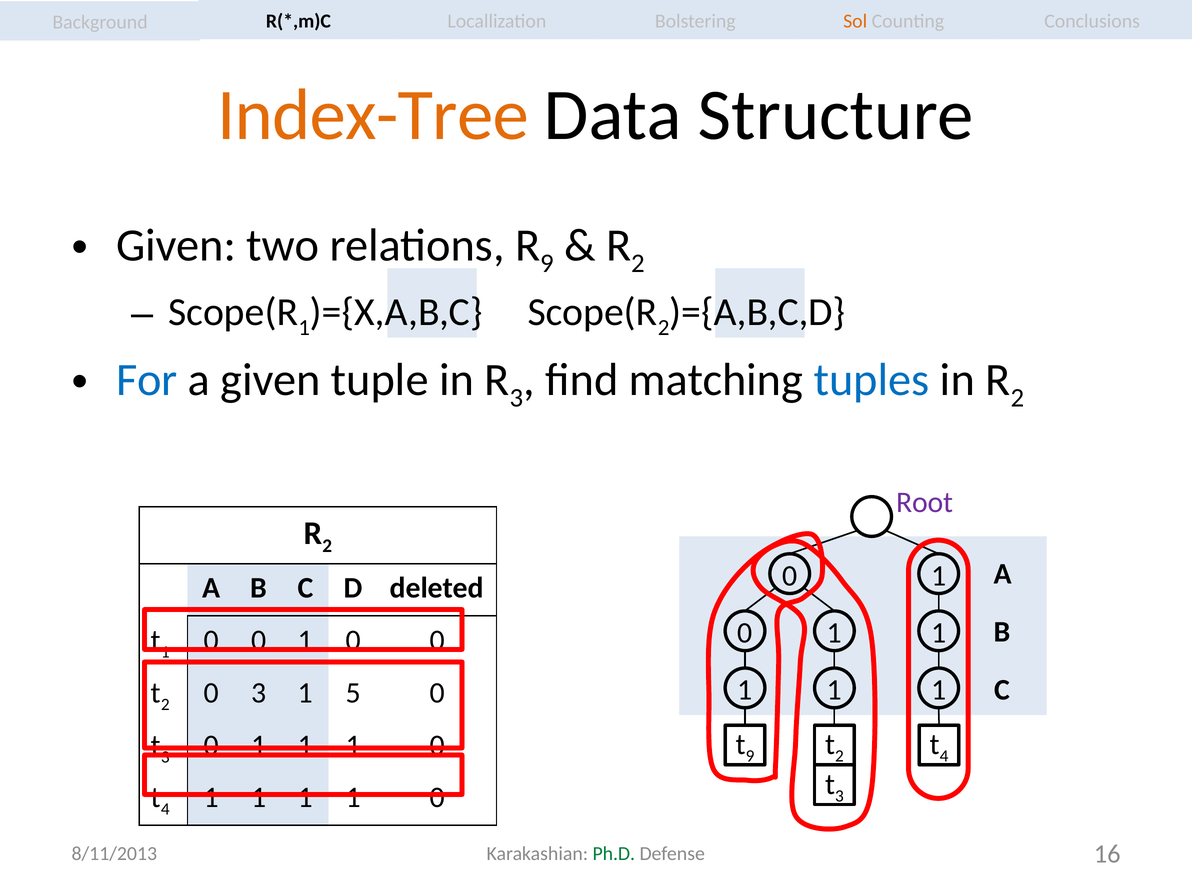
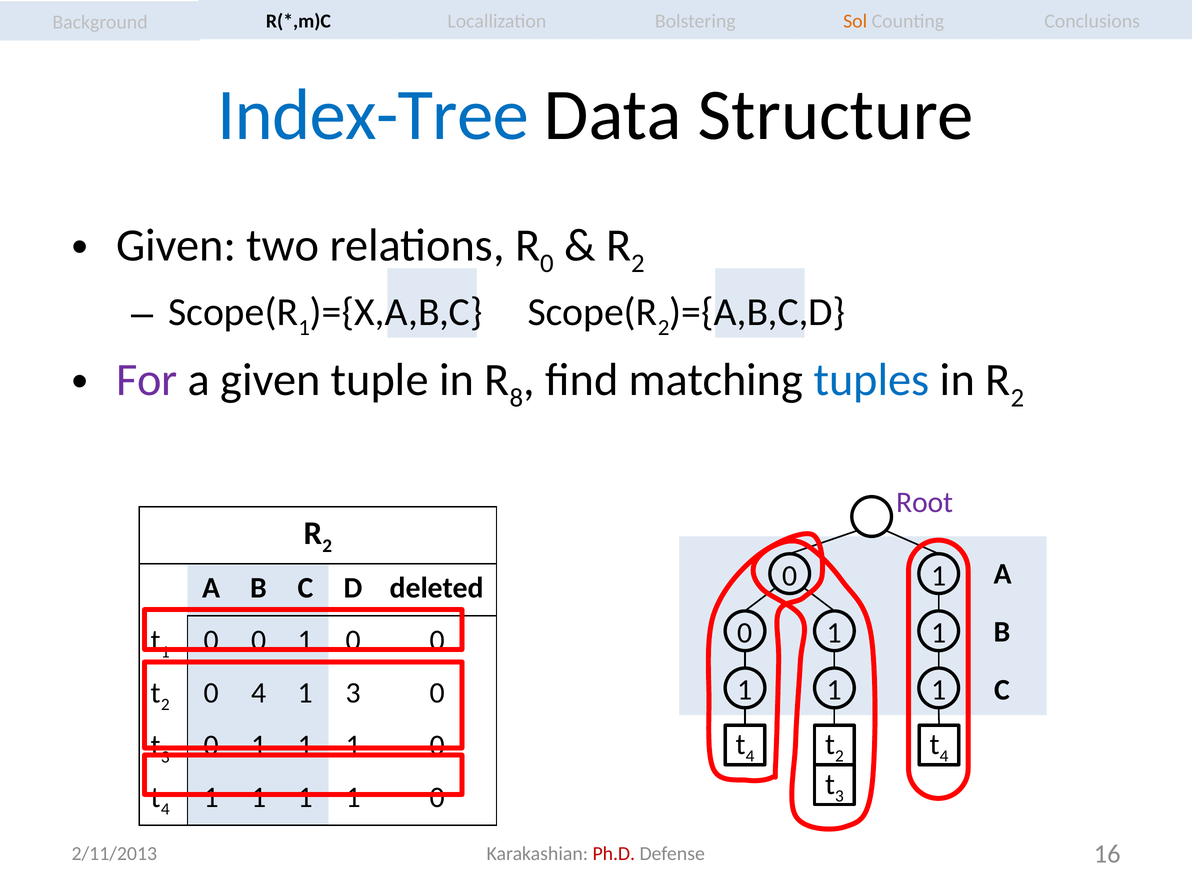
Index-Tree colour: orange -> blue
9 at (547, 264): 9 -> 0
For colour: blue -> purple
3 at (517, 398): 3 -> 8
0 3: 3 -> 4
1 5: 5 -> 3
9 at (750, 756): 9 -> 4
Ph.D colour: green -> red
8/11/2013: 8/11/2013 -> 2/11/2013
